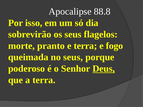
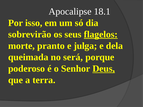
88.8: 88.8 -> 18.1
flagelos underline: none -> present
e terra: terra -> julga
fogo: fogo -> dela
no seus: seus -> será
